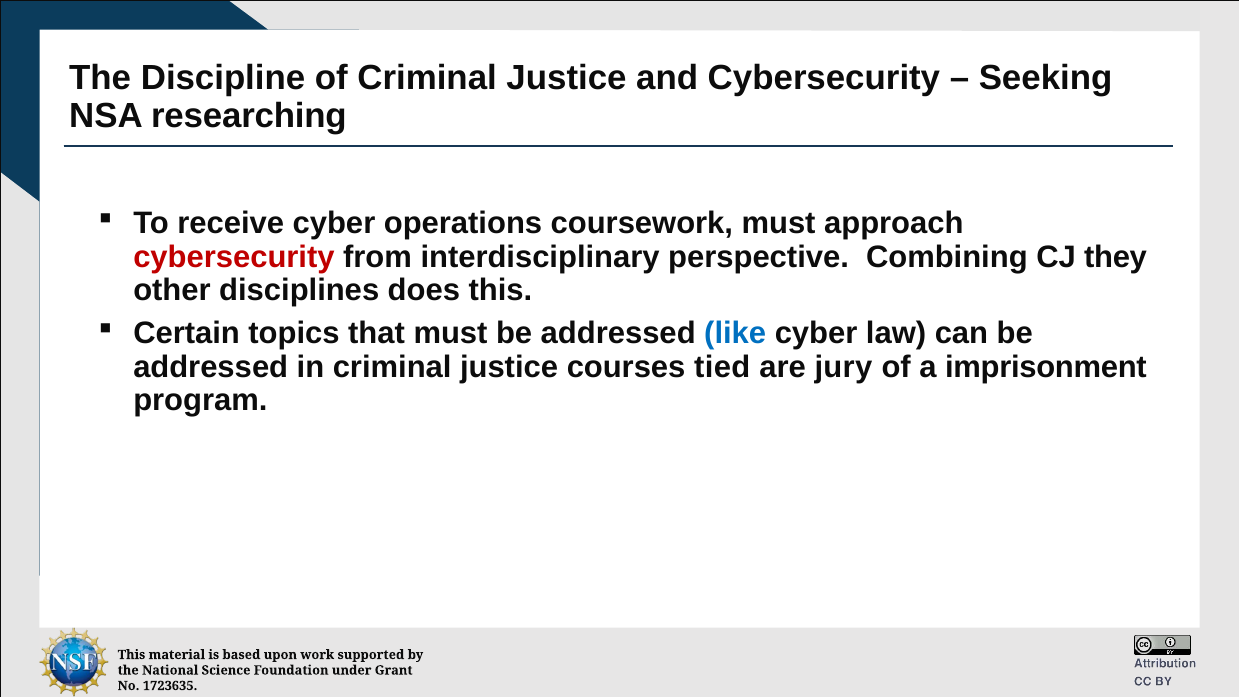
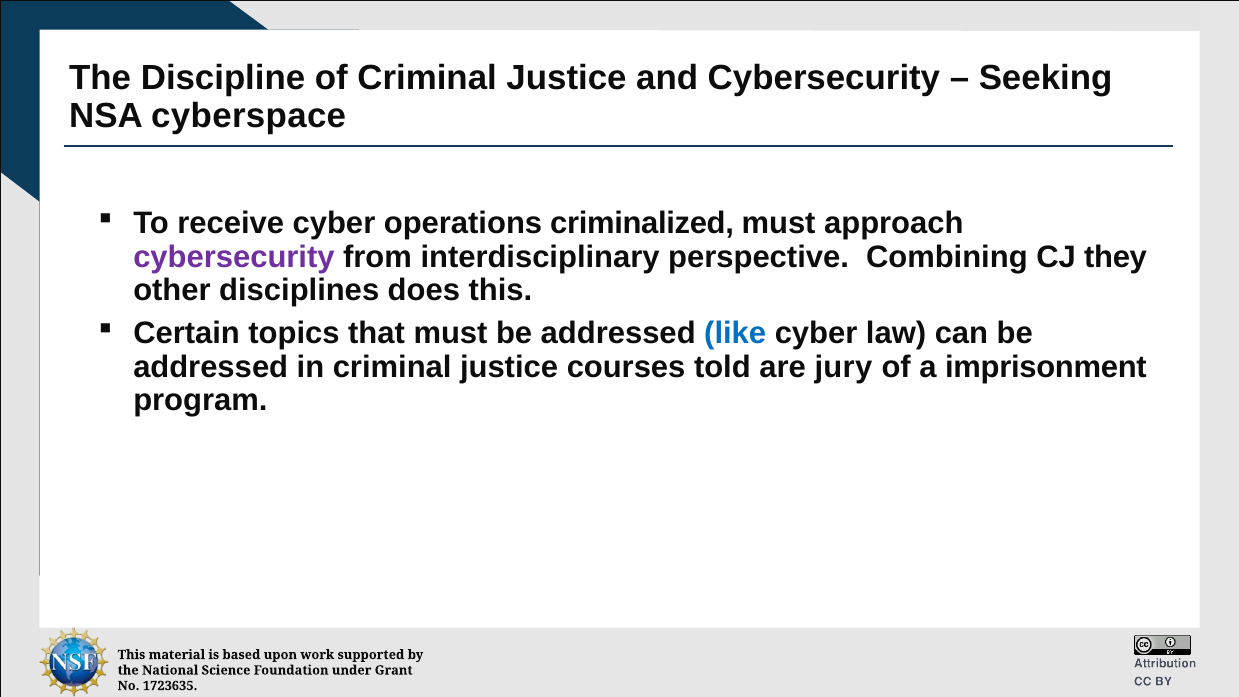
researching: researching -> cyberspace
coursework: coursework -> criminalized
cybersecurity at (234, 257) colour: red -> purple
tied: tied -> told
